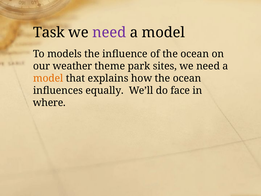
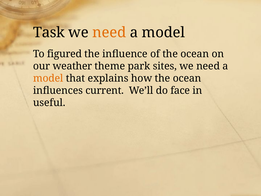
need at (109, 32) colour: purple -> orange
models: models -> figured
equally: equally -> current
where: where -> useful
